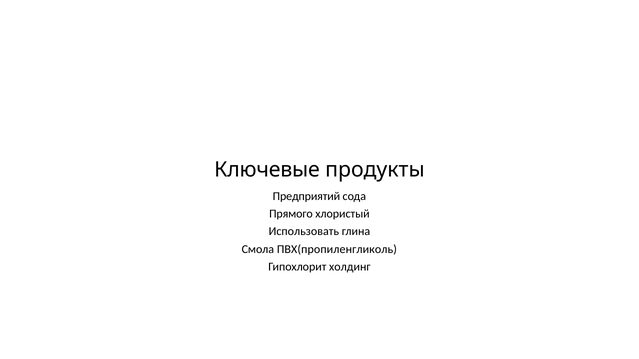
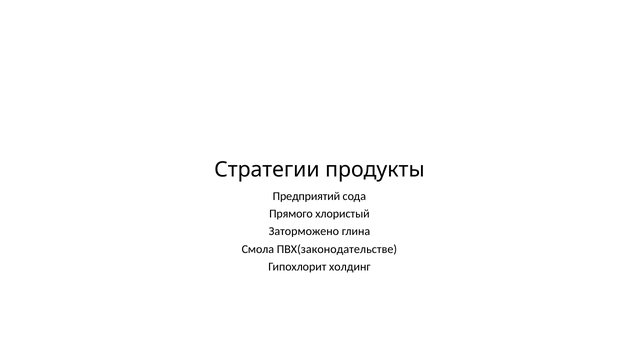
Ключевые: Ключевые -> Стратегии
Использовать: Использовать -> Заторможено
ПВХ(пропиленгликоль: ПВХ(пропиленгликоль -> ПВХ(законодательстве
